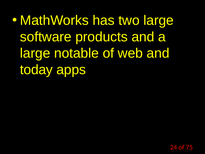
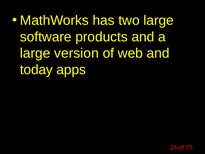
notable: notable -> version
